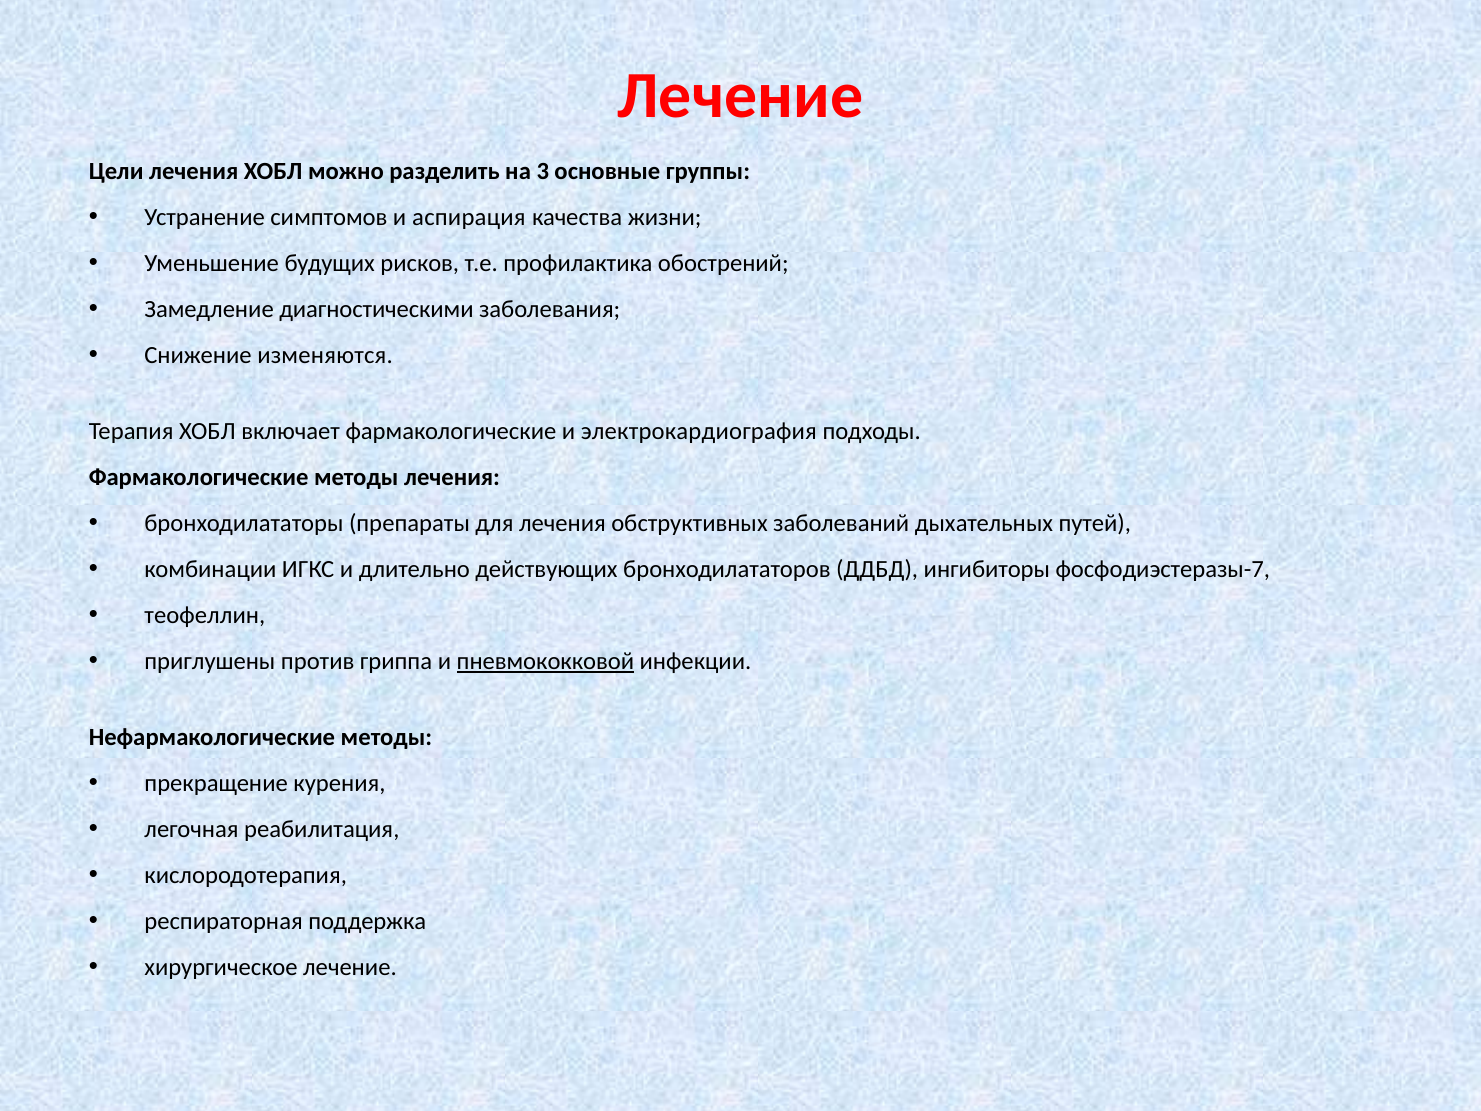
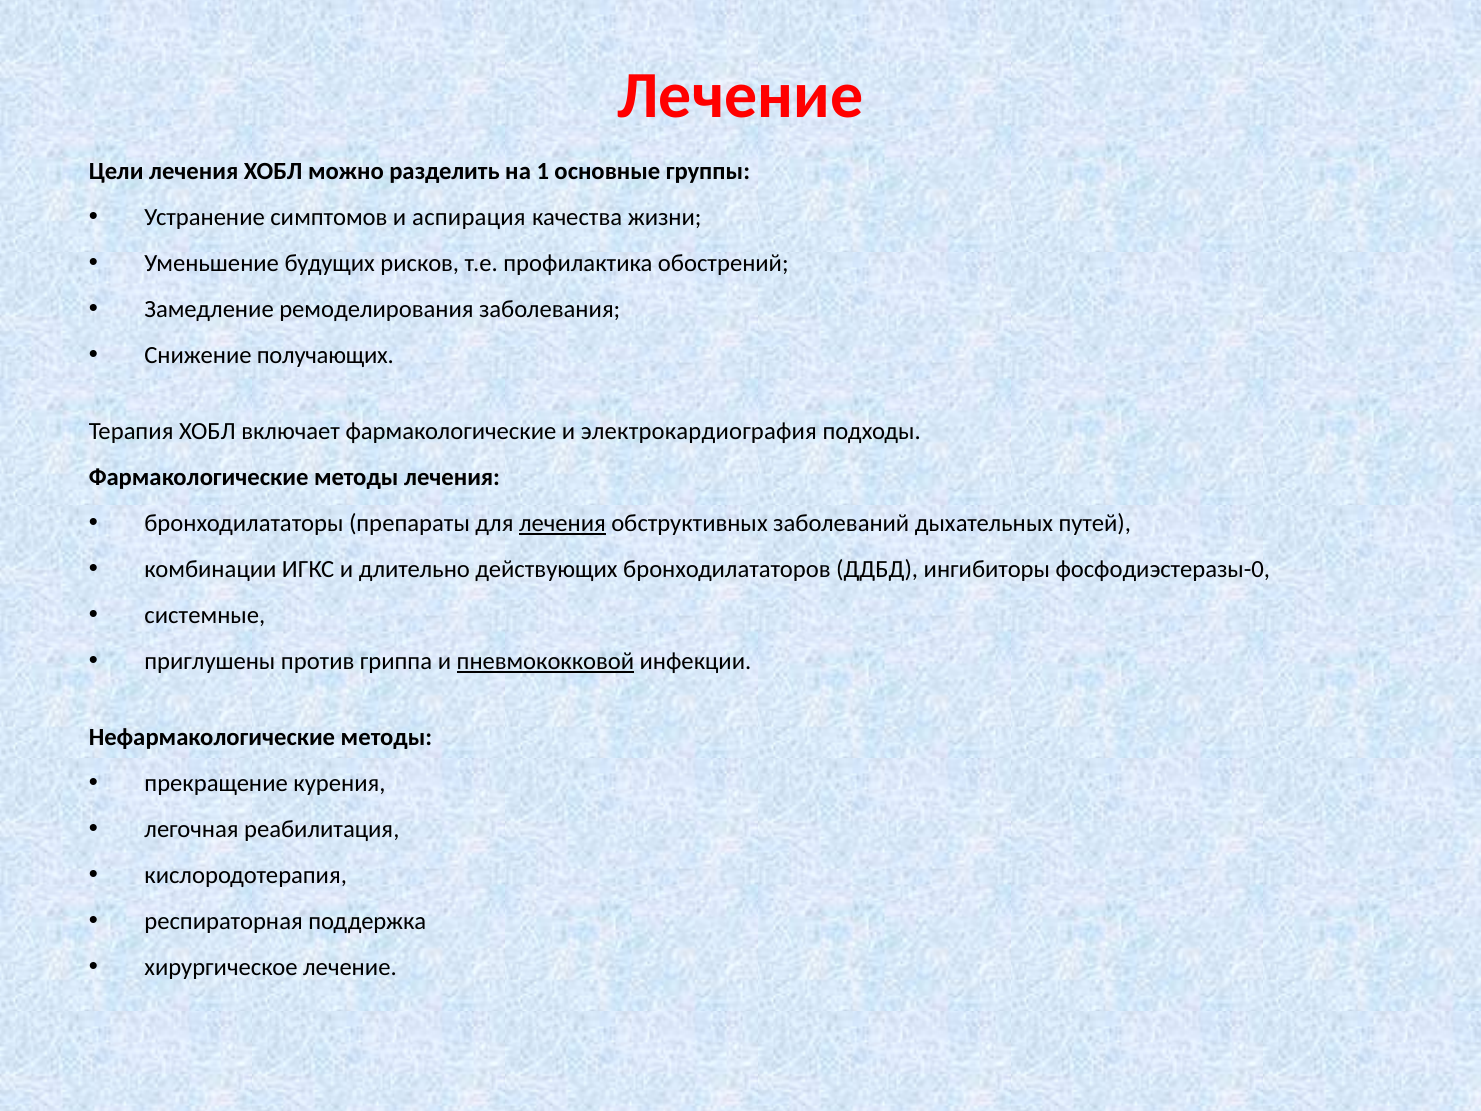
3: 3 -> 1
диагностическими: диагностическими -> ремоделирования
изменяются: изменяются -> получающих
лечения at (562, 523) underline: none -> present
фосфодиэстеразы-7: фосфодиэстеразы-7 -> фосфодиэстеразы-0
теофеллин: теофеллин -> системные
